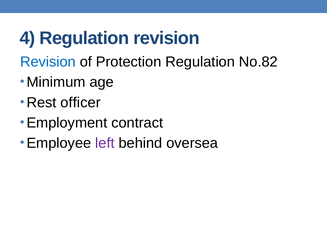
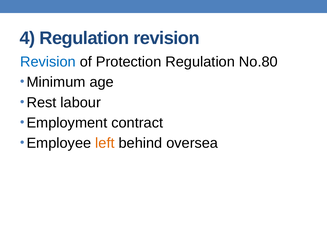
No.82: No.82 -> No.80
officer: officer -> labour
left colour: purple -> orange
